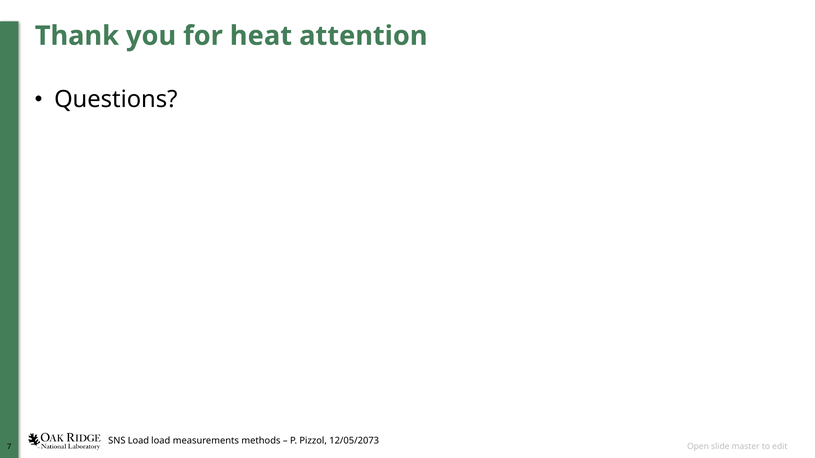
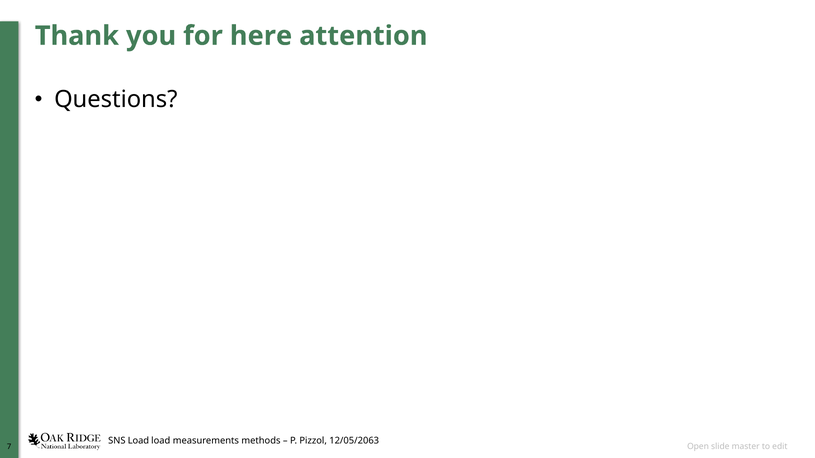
heat: heat -> here
12/05/2073: 12/05/2073 -> 12/05/2063
